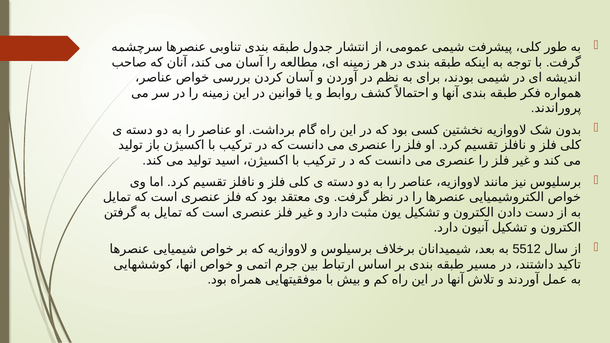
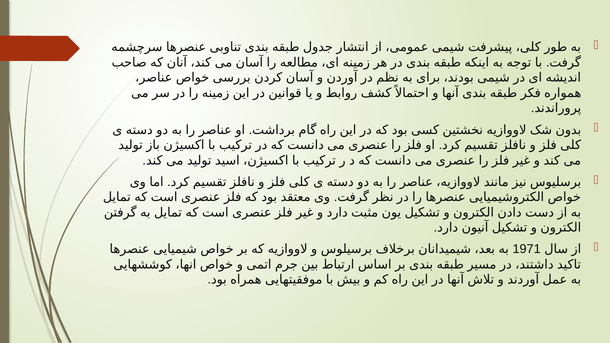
5512: 5512 -> 1971
